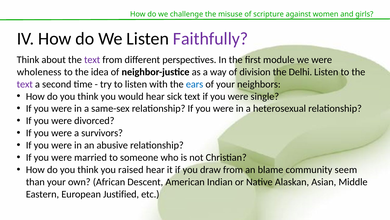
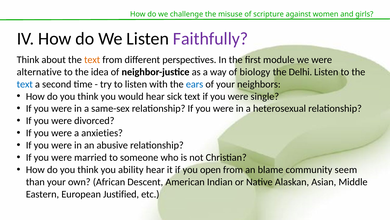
text at (92, 60) colour: purple -> orange
wholeness: wholeness -> alternative
division: division -> biology
text at (25, 84) colour: purple -> blue
survivors: survivors -> anxieties
raised: raised -> ability
draw: draw -> open
